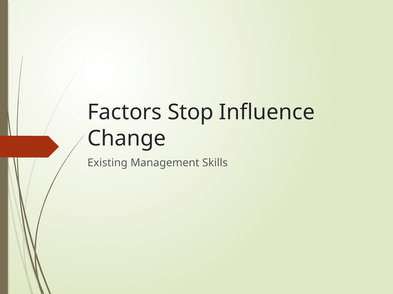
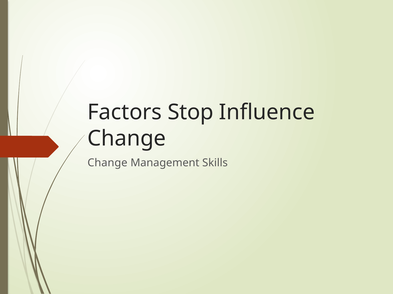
Existing at (108, 163): Existing -> Change
